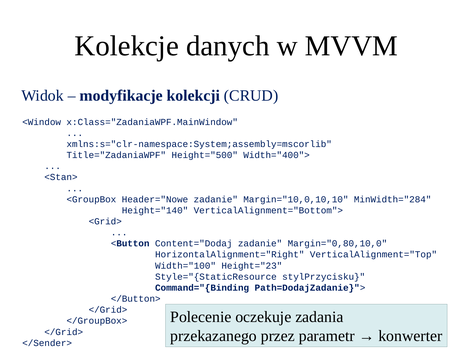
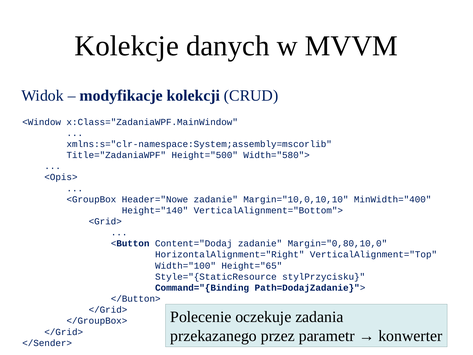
Width="400">: Width="400"> -> Width="580">
<Stan>: <Stan> -> <Opis>
MinWidth="284: MinWidth="284 -> MinWidth="400
Height="23: Height="23 -> Height="65
